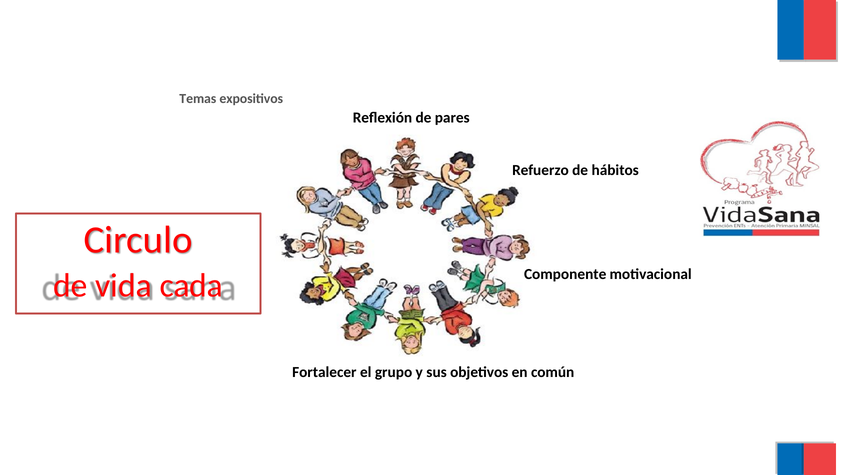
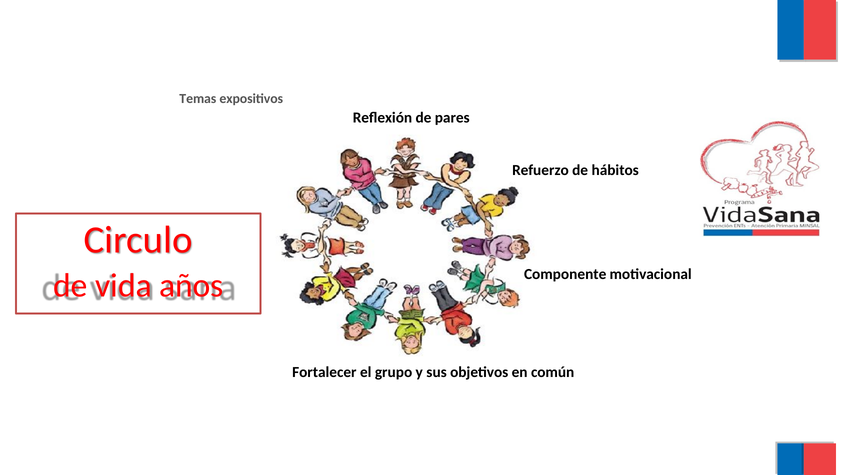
cada: cada -> años
